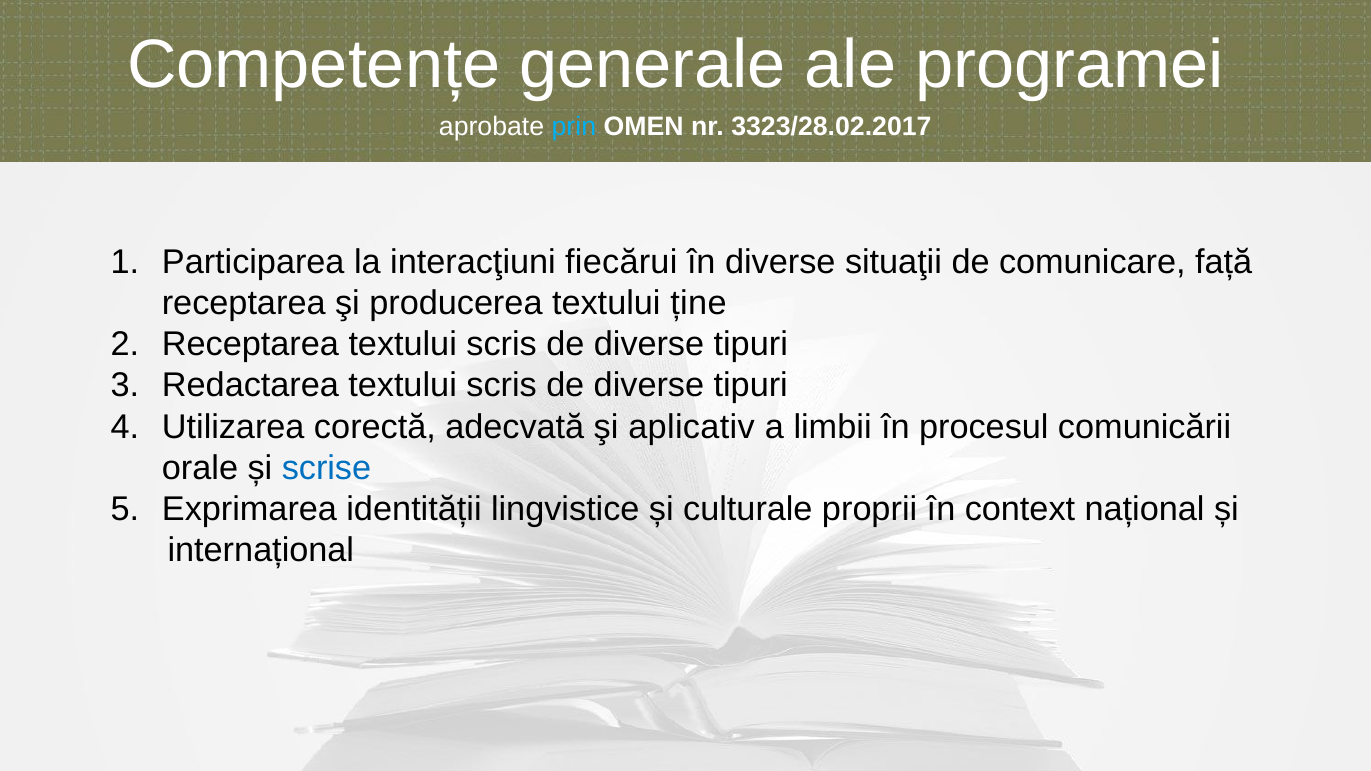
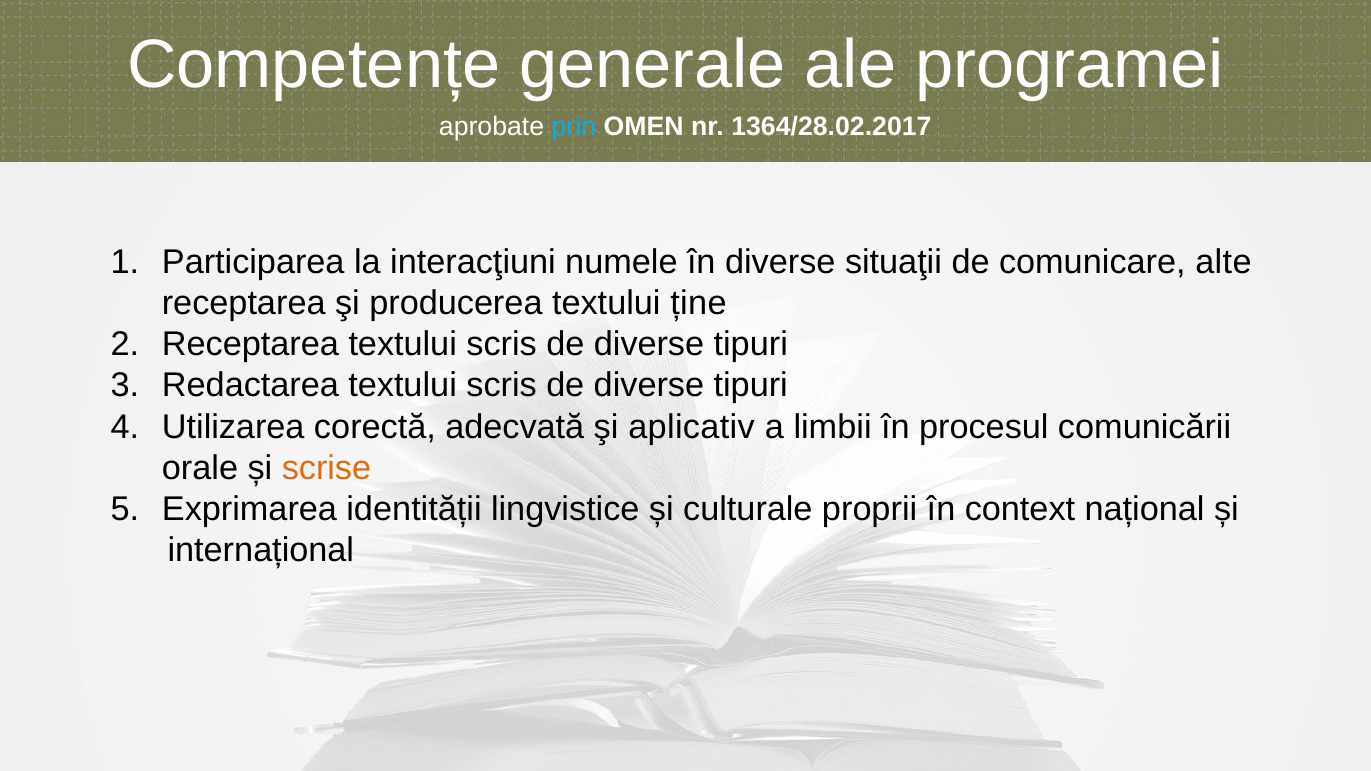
3323/28.02.2017: 3323/28.02.2017 -> 1364/28.02.2017
fiecărui: fiecărui -> numele
față: față -> alte
scrise colour: blue -> orange
